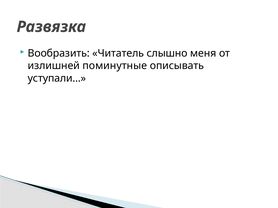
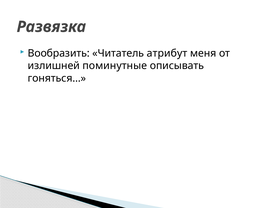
слышно: слышно -> атрибут
уступали…: уступали… -> гоняться…
